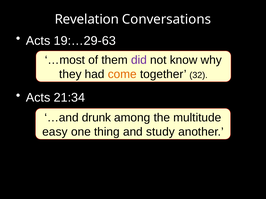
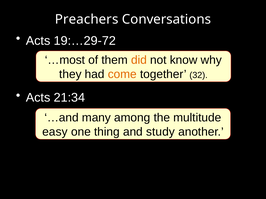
Revelation: Revelation -> Preachers
19:…29-63: 19:…29-63 -> 19:…29-72
did colour: purple -> orange
drunk: drunk -> many
